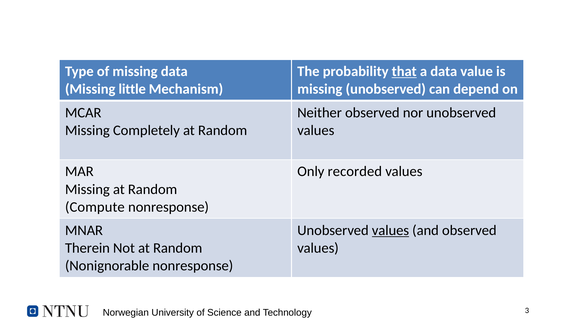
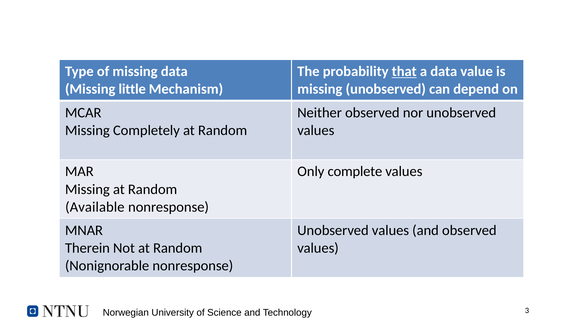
recorded: recorded -> complete
Compute: Compute -> Available
values at (390, 231) underline: present -> none
